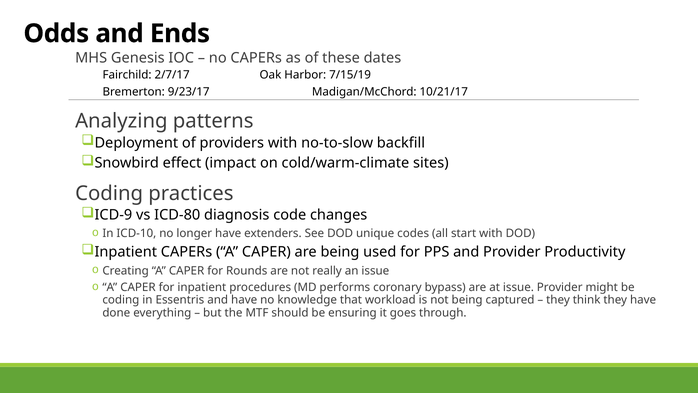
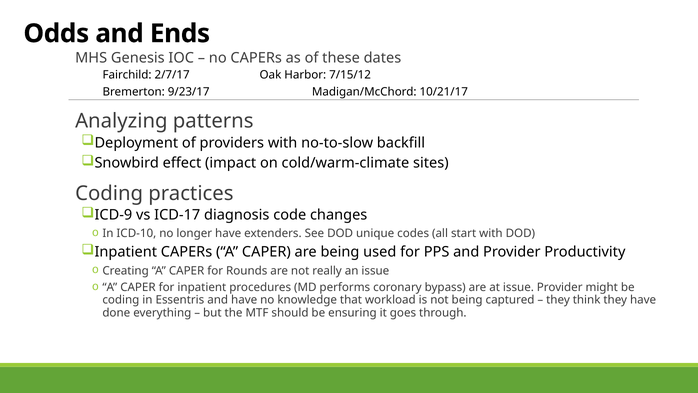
7/15/19: 7/15/19 -> 7/15/12
ICD-80: ICD-80 -> ICD-17
